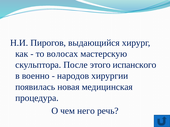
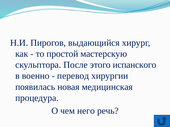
волосах: волосах -> простой
народов: народов -> перевод
